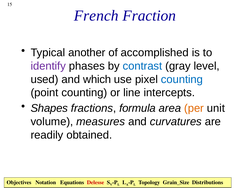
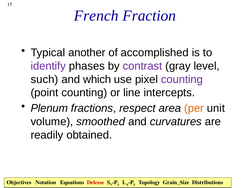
contrast colour: blue -> purple
used: used -> such
counting at (182, 79) colour: blue -> purple
Shapes: Shapes -> Plenum
formula: formula -> respect
measures: measures -> smoothed
